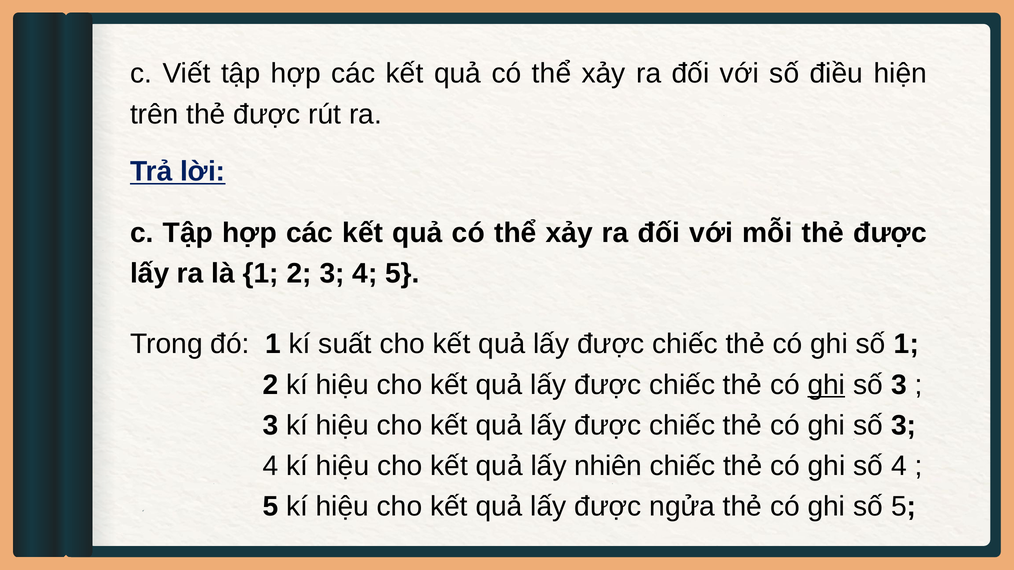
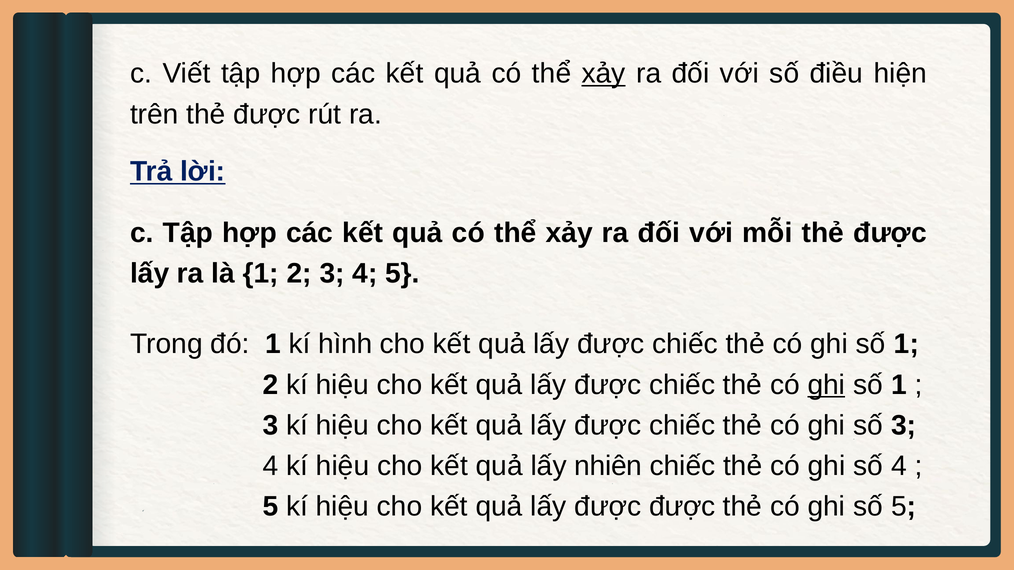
xảy at (604, 74) underline: none -> present
suất: suất -> hình
3 at (899, 385): 3 -> 1
được ngửa: ngửa -> được
